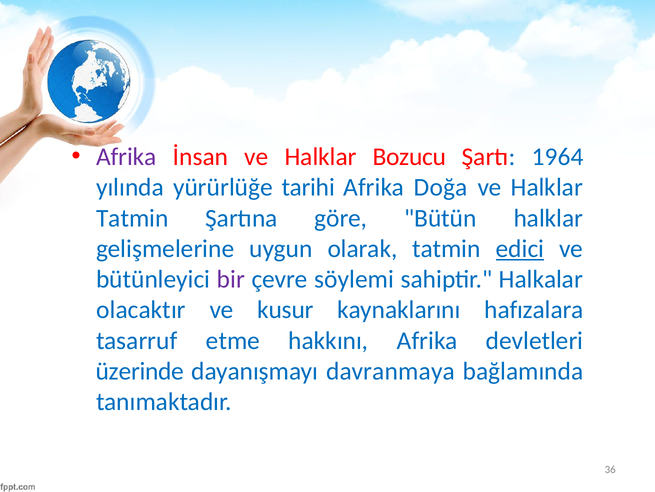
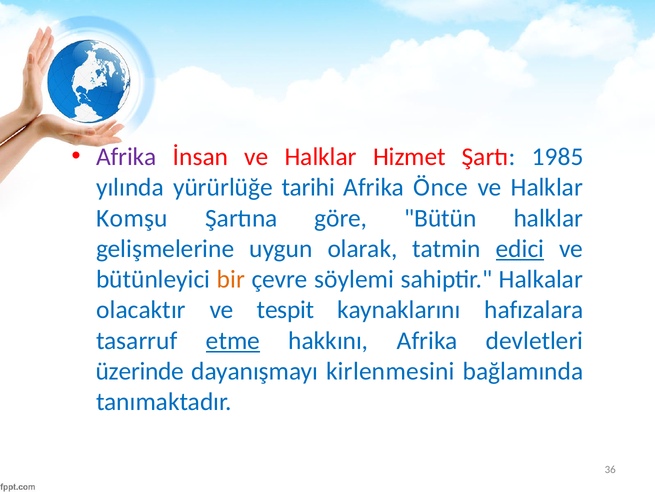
Bozucu: Bozucu -> Hizmet
1964: 1964 -> 1985
Doğa: Doğa -> Önce
Tatmin at (132, 218): Tatmin -> Komşu
bir colour: purple -> orange
kusur: kusur -> tespit
etme underline: none -> present
davranmaya: davranmaya -> kirlenmesini
